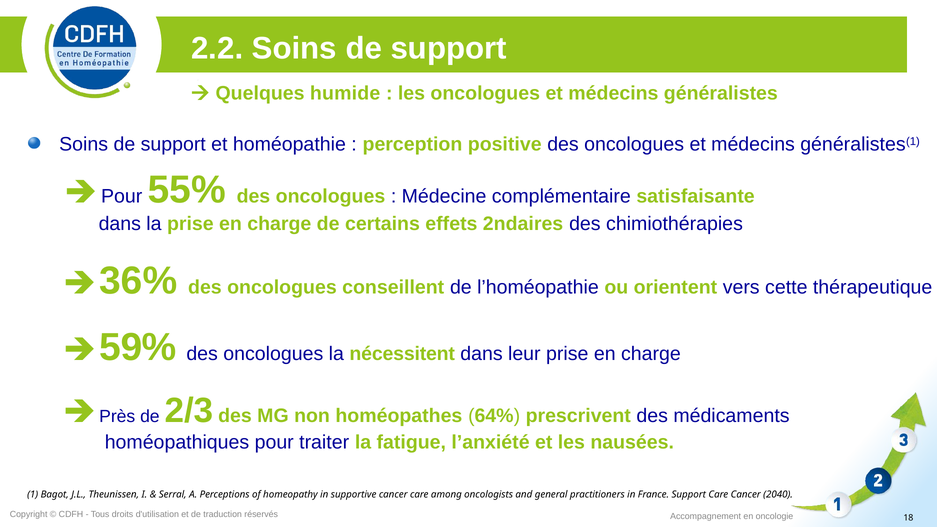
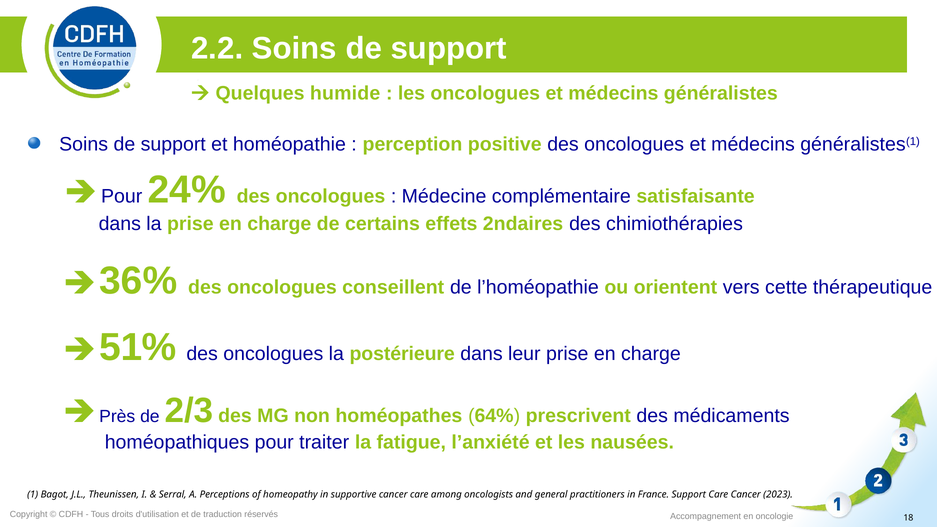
55%: 55% -> 24%
59%: 59% -> 51%
nécessitent: nécessitent -> postérieure
2040: 2040 -> 2023
